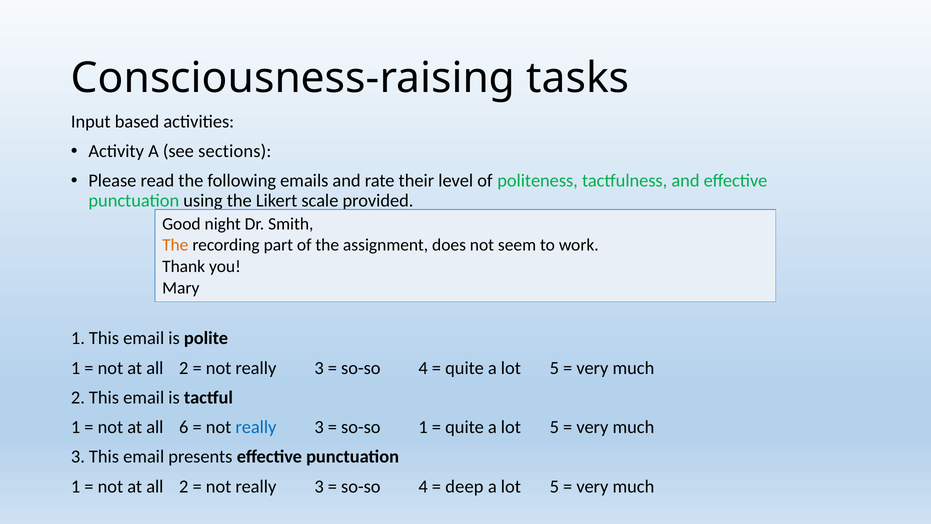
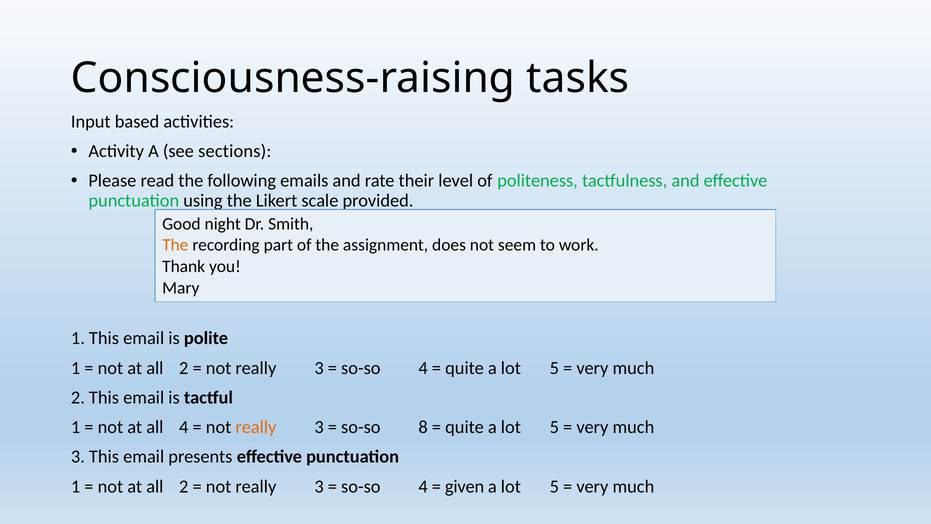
all 6: 6 -> 4
really at (256, 427) colour: blue -> orange
so-so 1: 1 -> 8
deep: deep -> given
